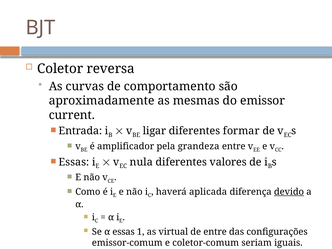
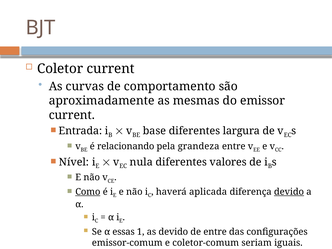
Coletor reversa: reversa -> current
ligar: ligar -> base
formar: formar -> largura
amplificador: amplificador -> relacionando
Essas at (74, 162): Essas -> Nível
Como underline: none -> present
as virtual: virtual -> devido
